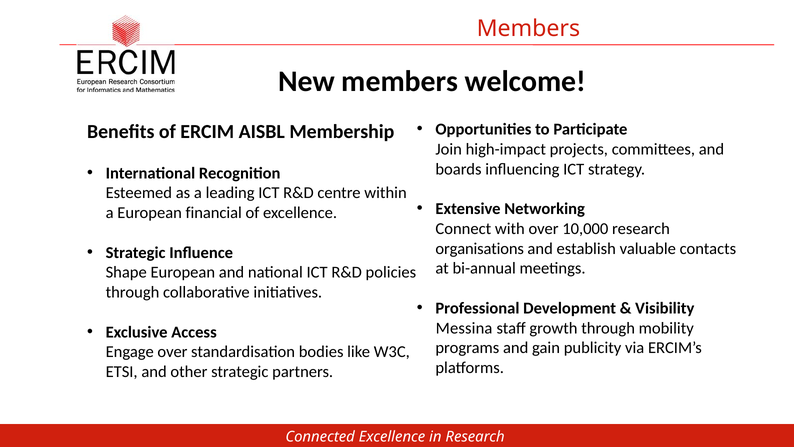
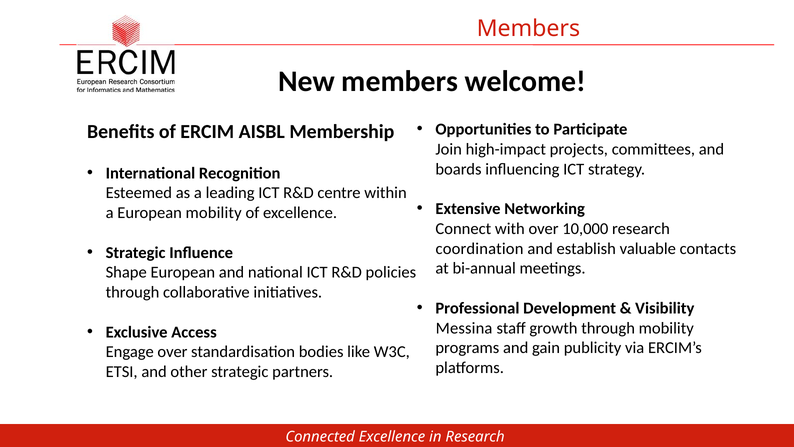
European financial: financial -> mobility
organisations: organisations -> coordination
